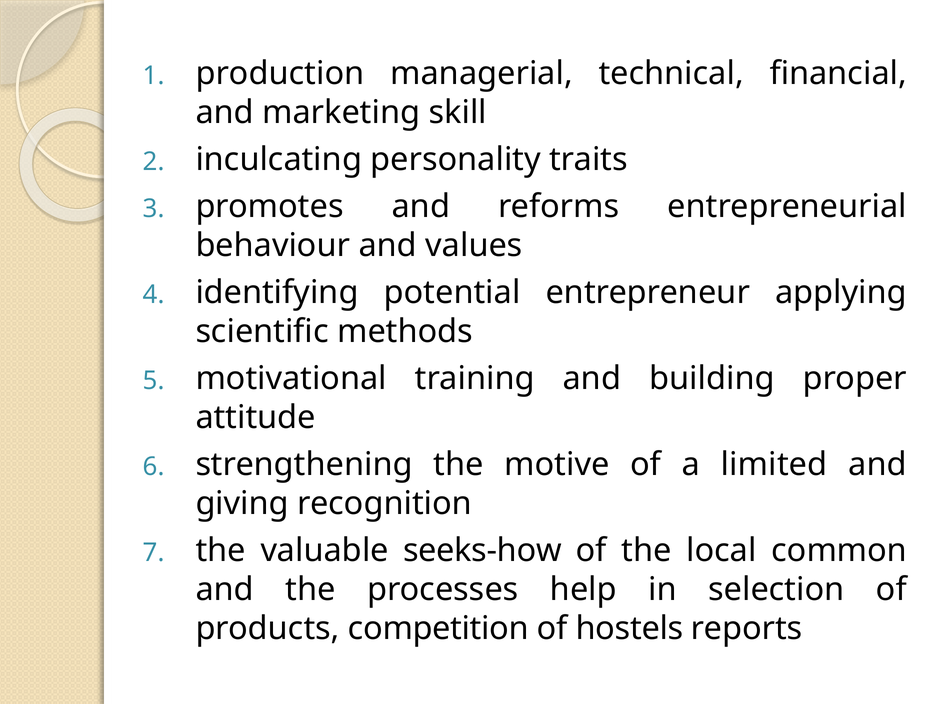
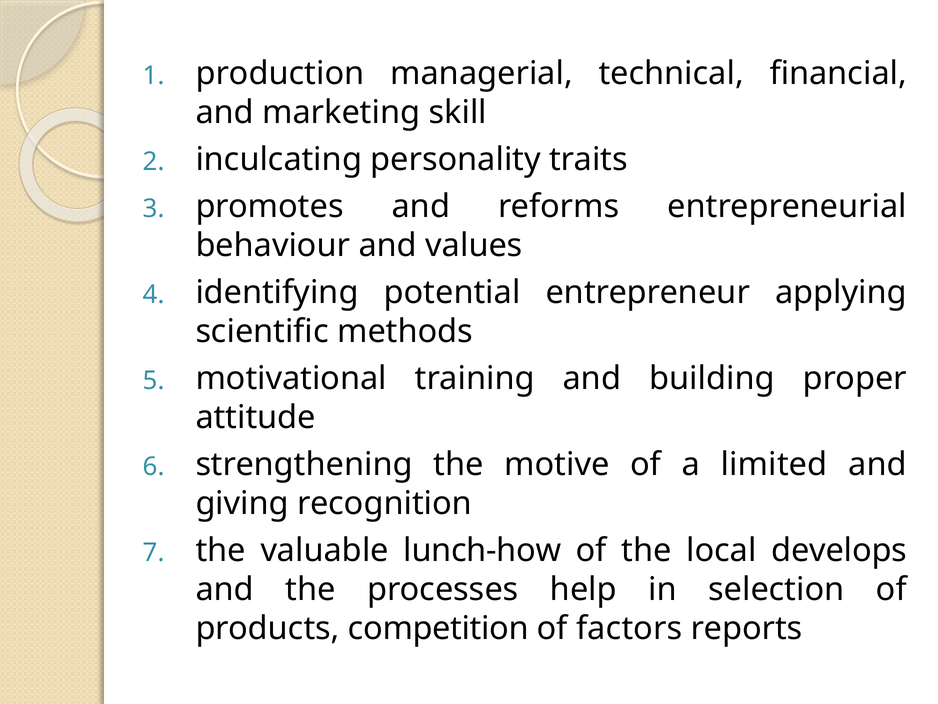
seeks-how: seeks-how -> lunch-how
common: common -> develops
hostels: hostels -> factors
